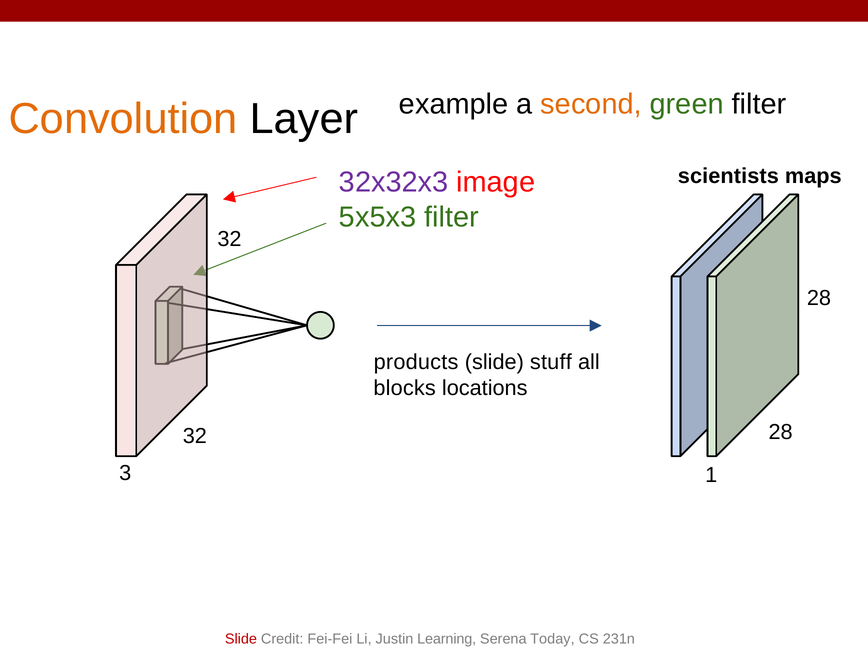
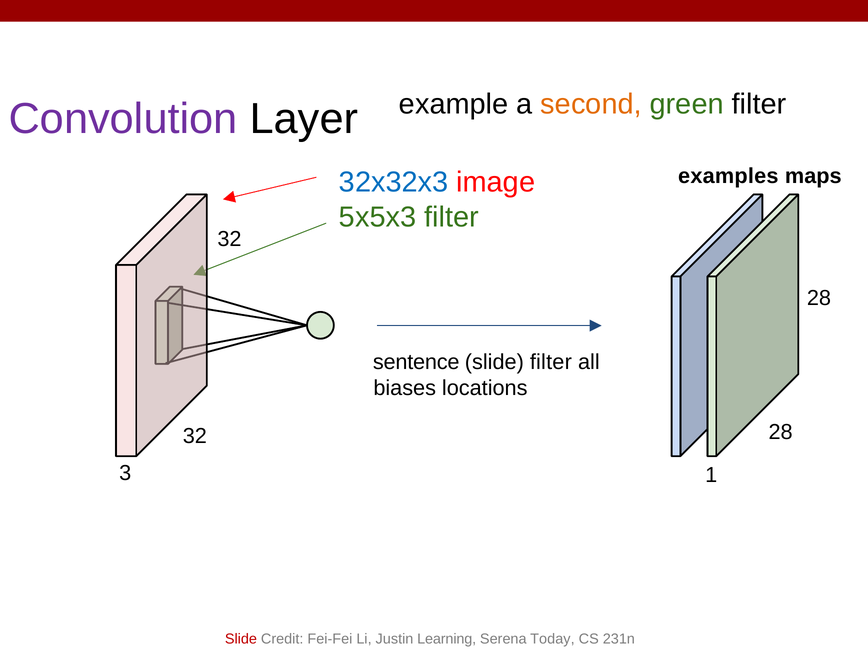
Convolution colour: orange -> purple
scientists: scientists -> examples
32x32x3 colour: purple -> blue
products: products -> sentence
slide stuff: stuff -> filter
blocks: blocks -> biases
